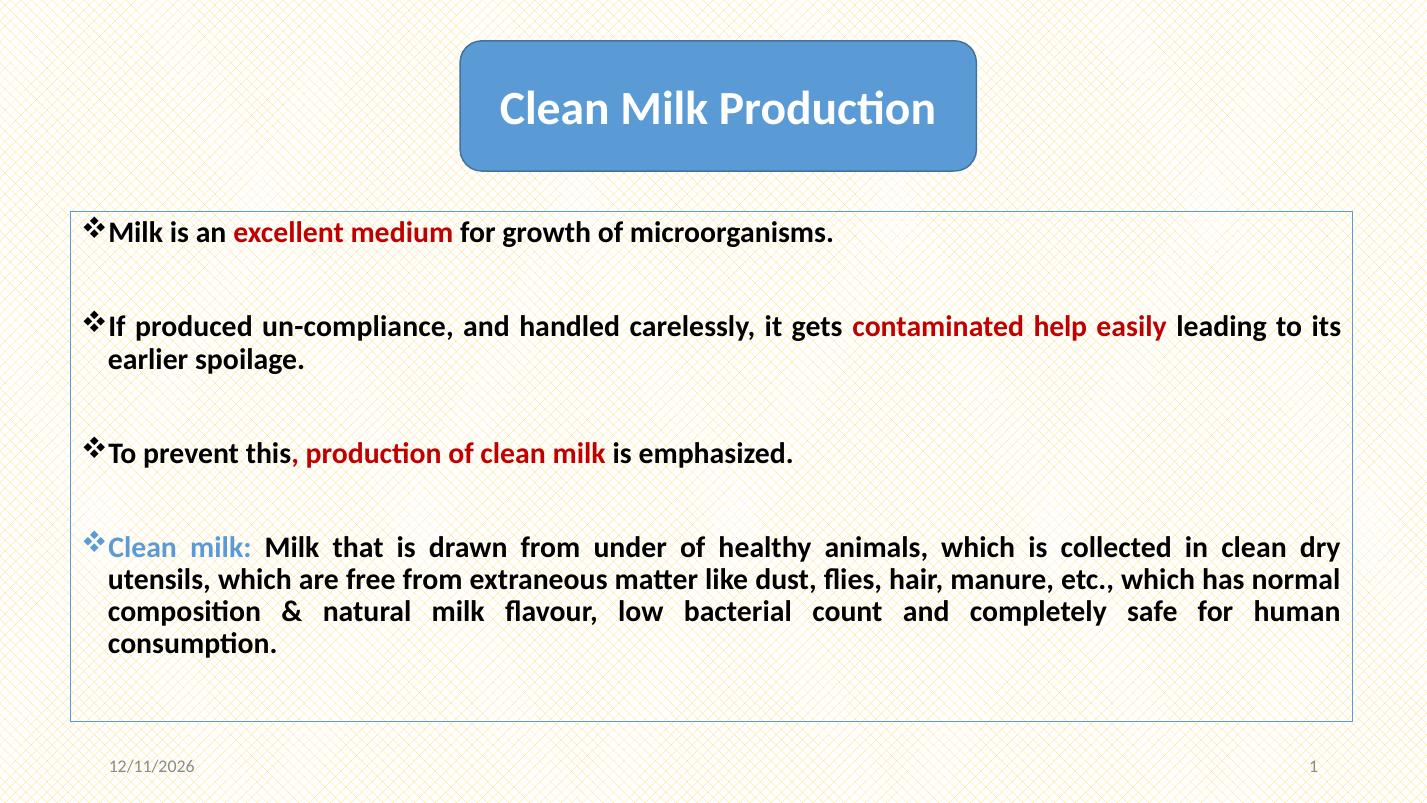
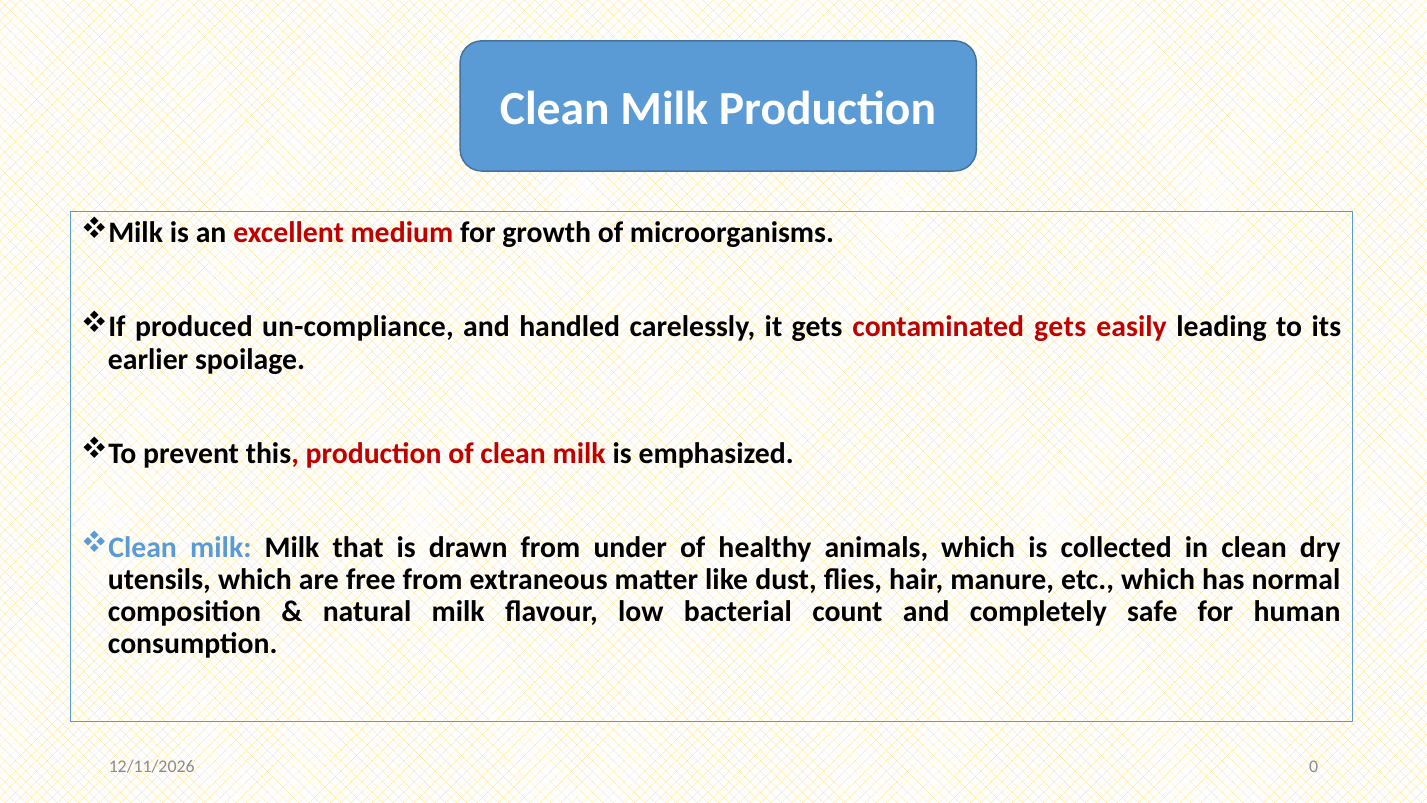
contaminated help: help -> gets
1: 1 -> 0
